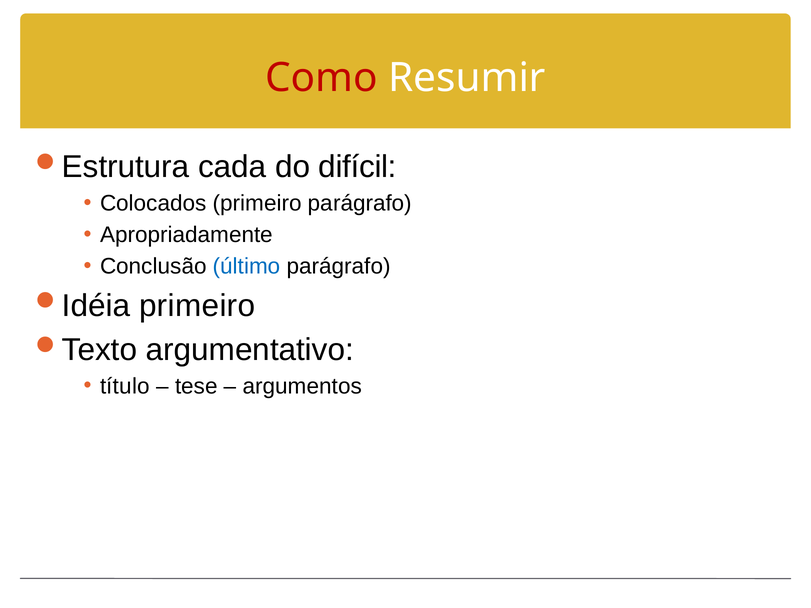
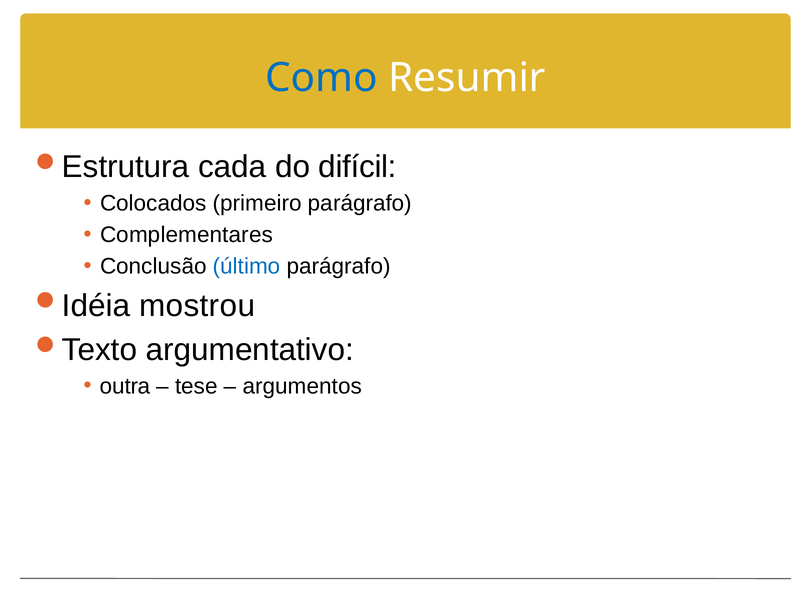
Como colour: red -> blue
Apropriadamente: Apropriadamente -> Complementares
primeiro at (197, 306): primeiro -> mostrou
título: título -> outra
